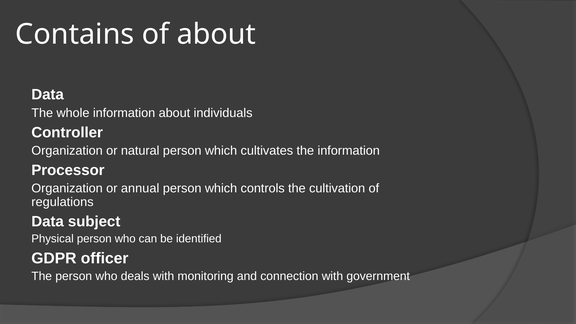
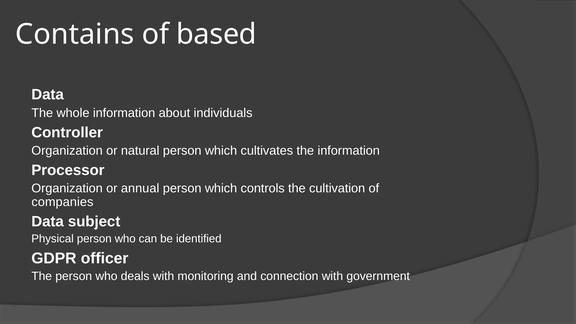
of about: about -> based
regulations: regulations -> companies
